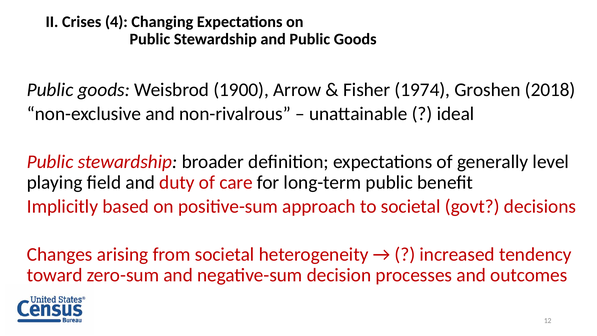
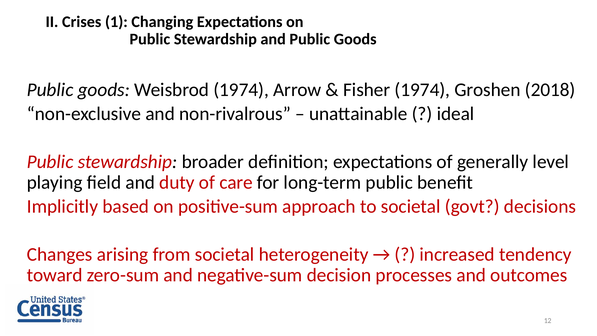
4: 4 -> 1
Weisbrod 1900: 1900 -> 1974
